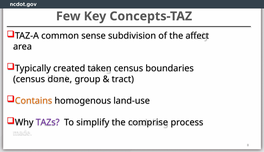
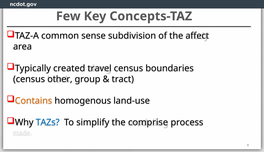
taken: taken -> travel
done: done -> other
TAZs colour: purple -> blue
